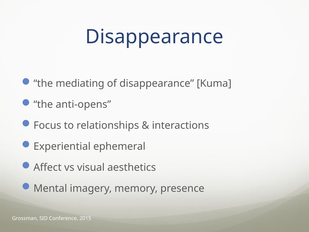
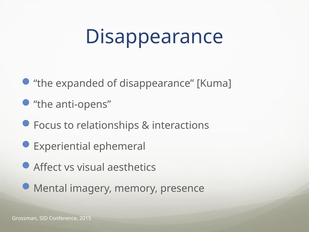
mediating: mediating -> expanded
